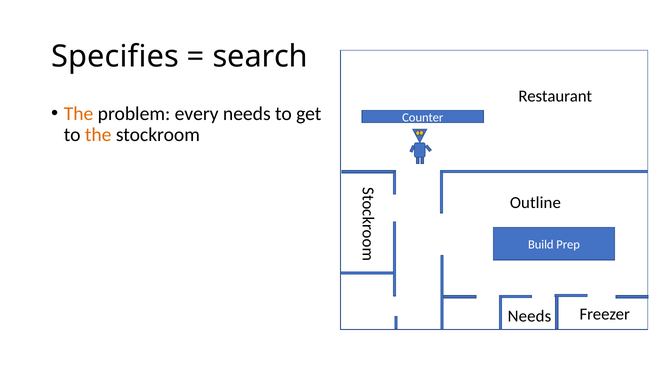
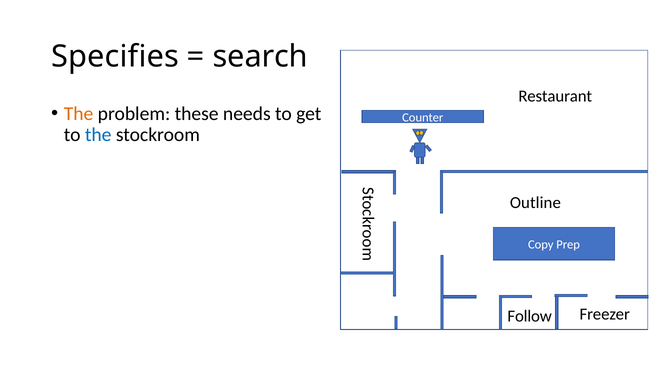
every: every -> these
the at (98, 135) colour: orange -> blue
Build: Build -> Copy
Needs at (529, 316): Needs -> Follow
